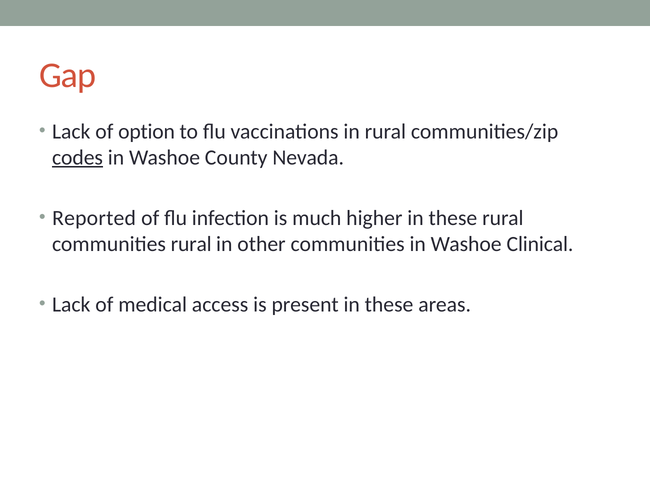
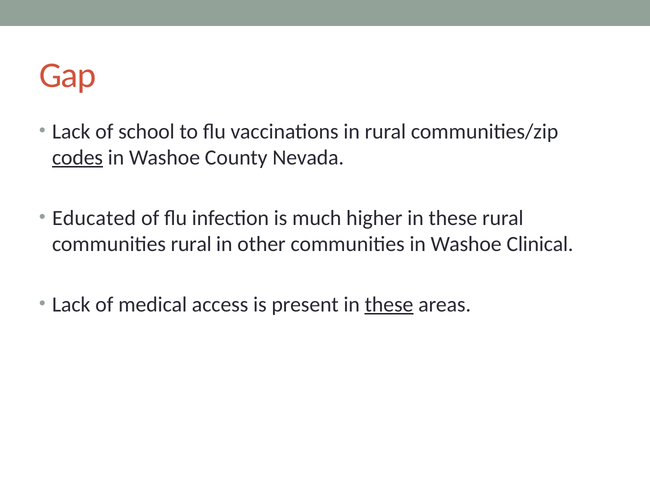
option: option -> school
Reported: Reported -> Educated
these at (389, 305) underline: none -> present
